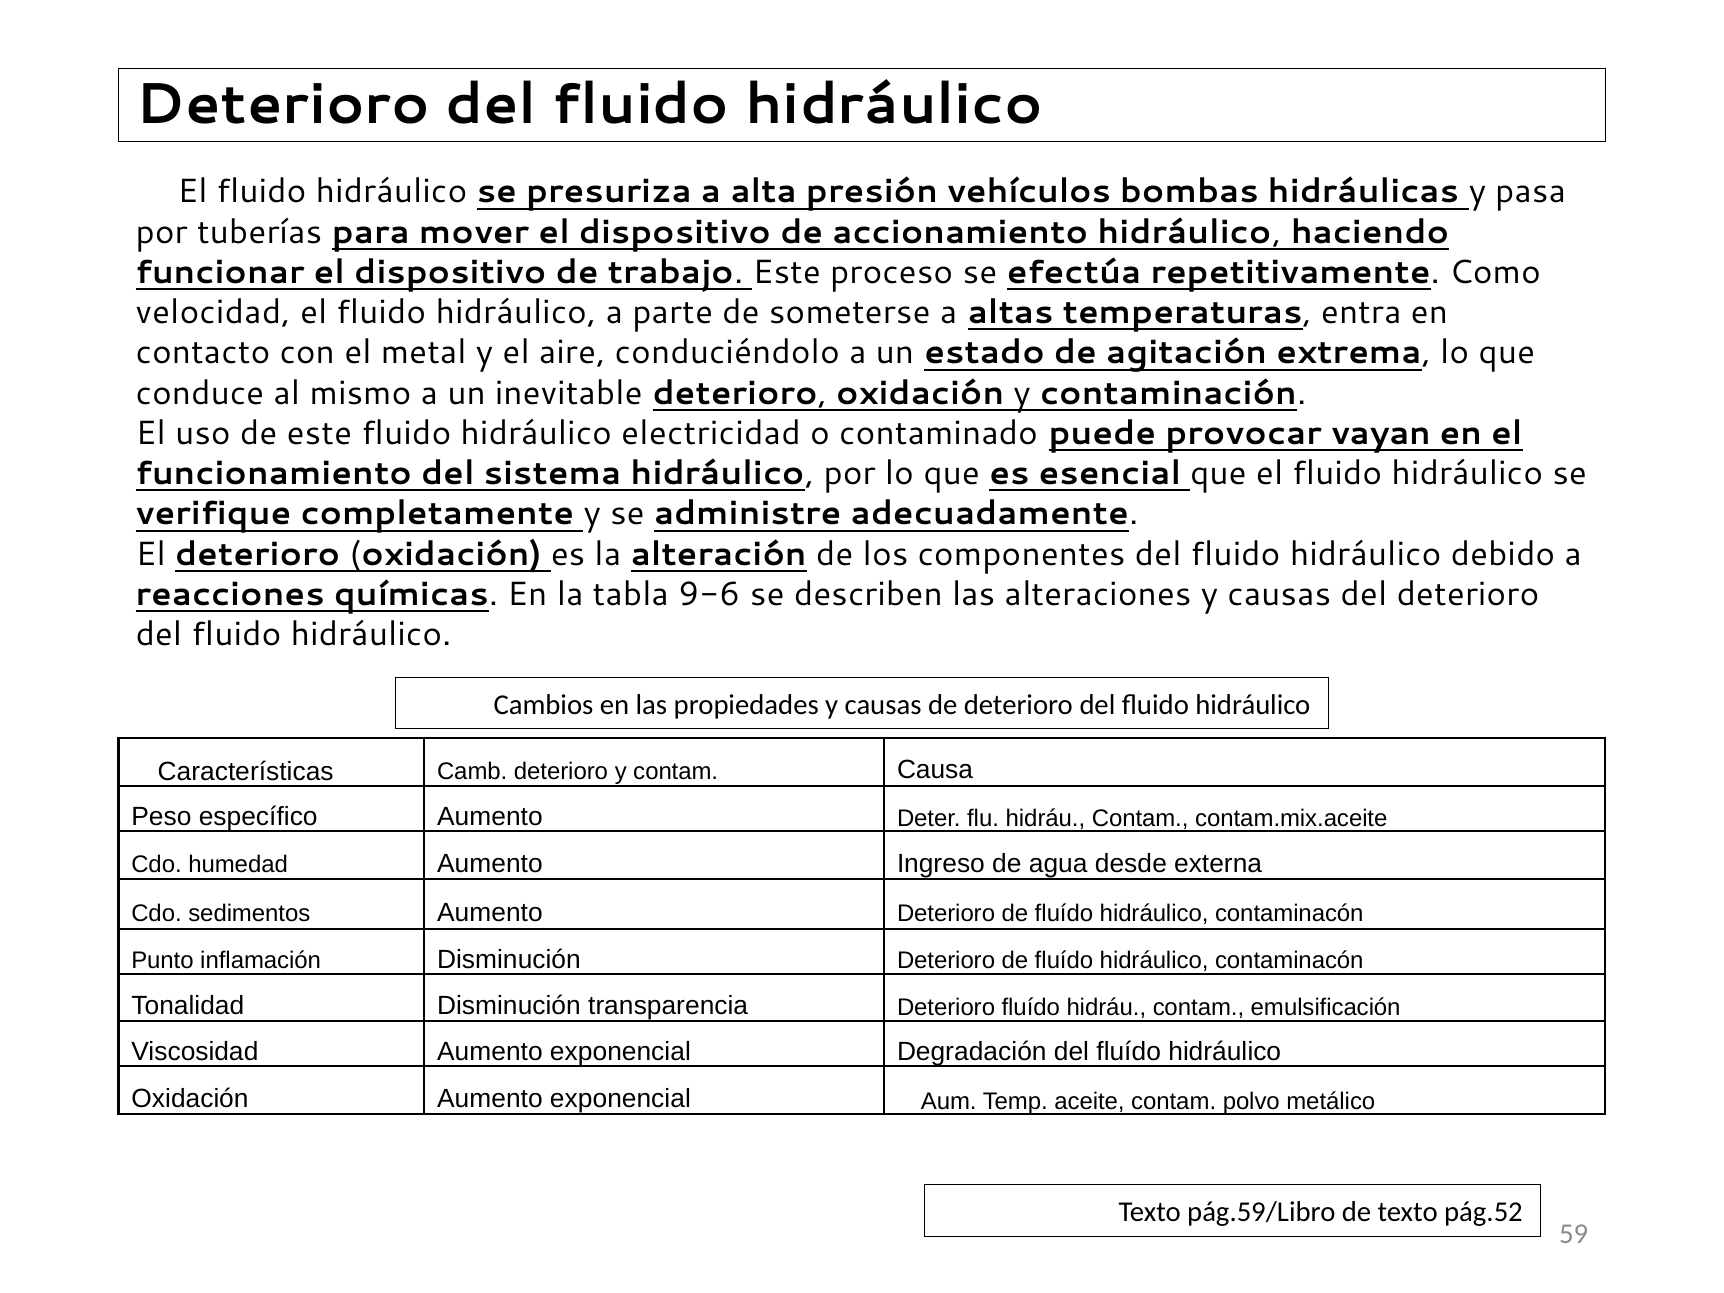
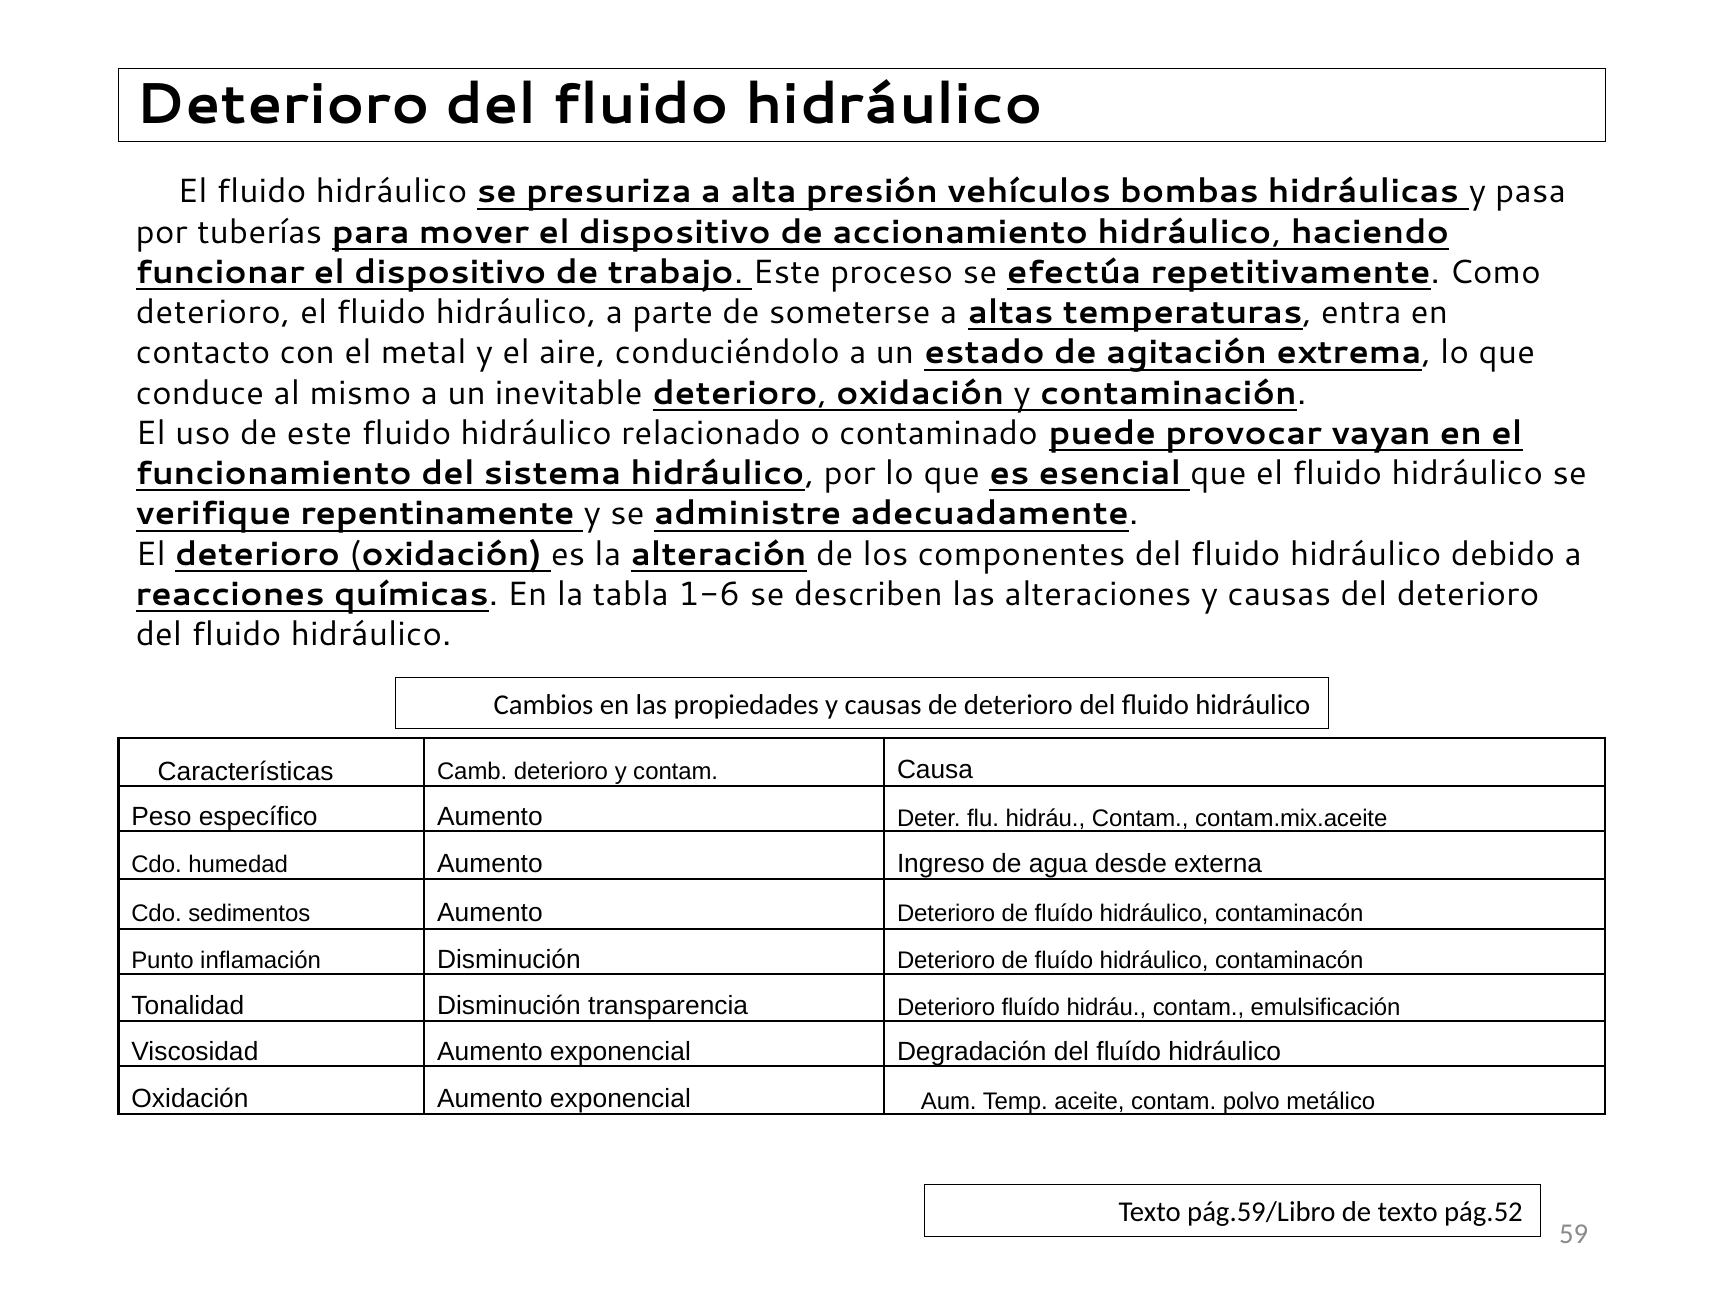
velocidad at (213, 313): velocidad -> deterioro
electricidad: electricidad -> relacionado
completamente: completamente -> repentinamente
9-6: 9-6 -> 1-6
